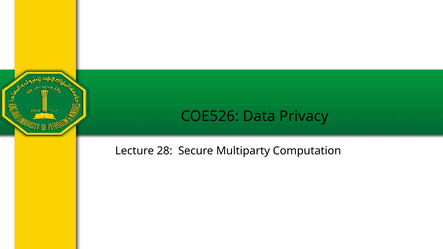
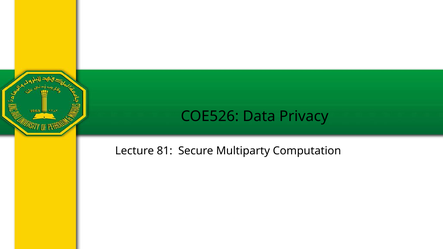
28: 28 -> 81
